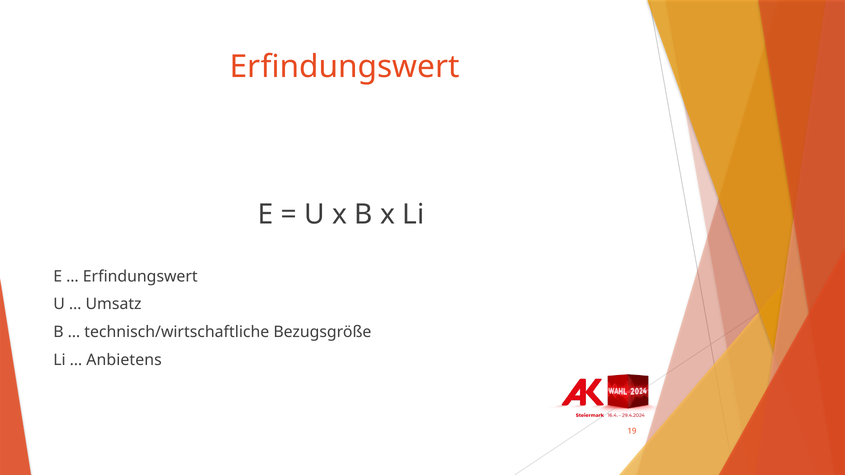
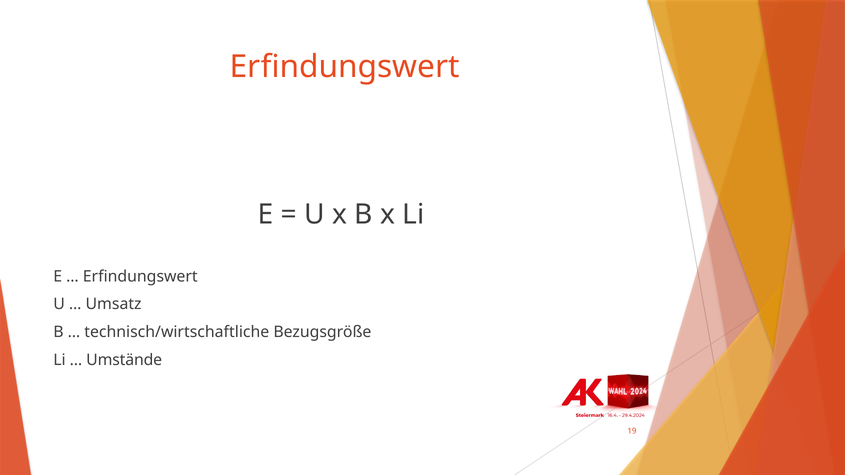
Anbietens: Anbietens -> Umstände
